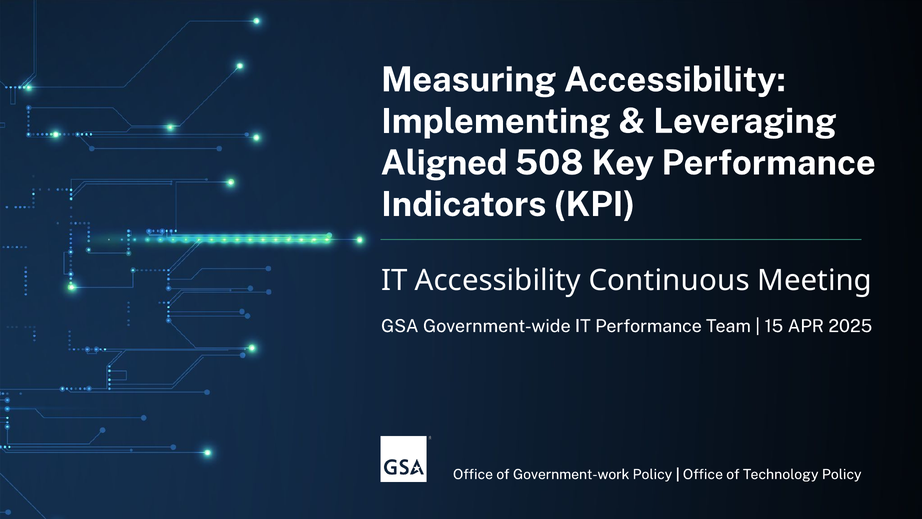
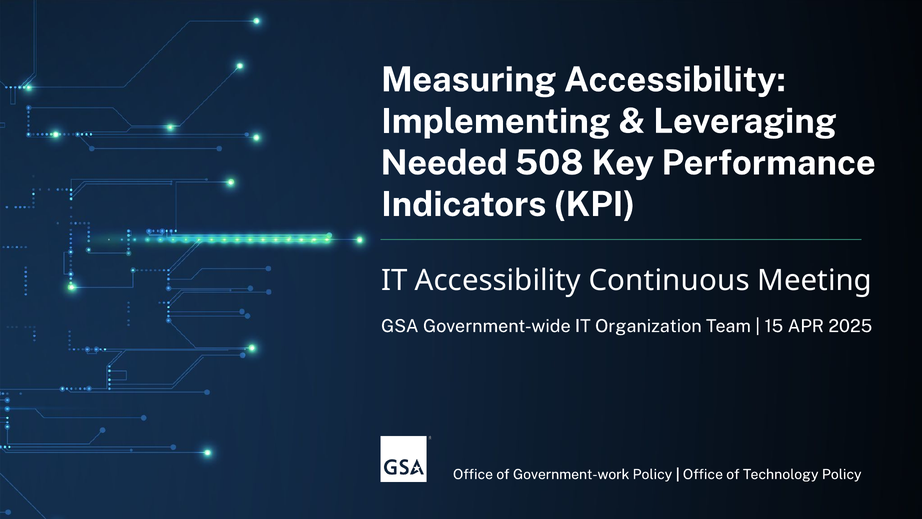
Aligned: Aligned -> Needed
IT Performance: Performance -> Organization
